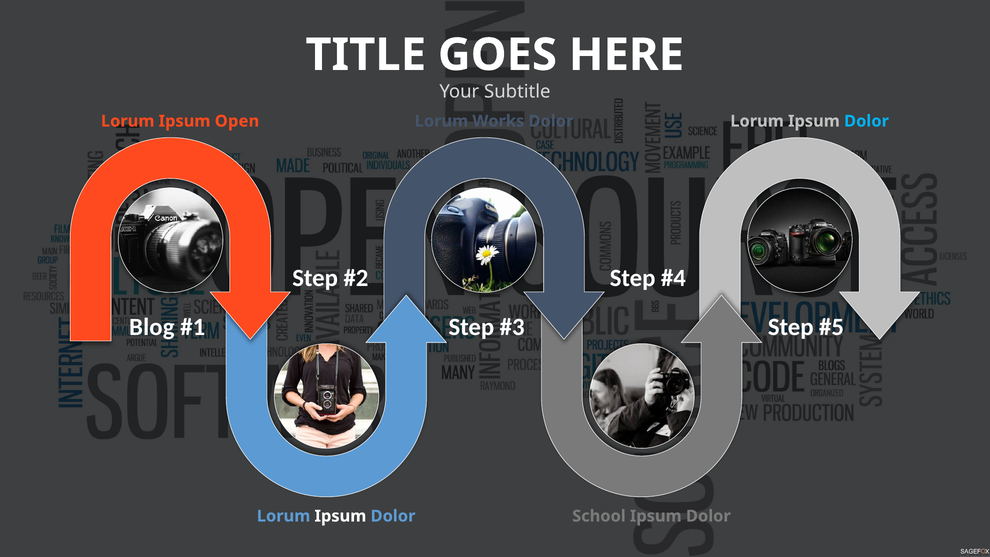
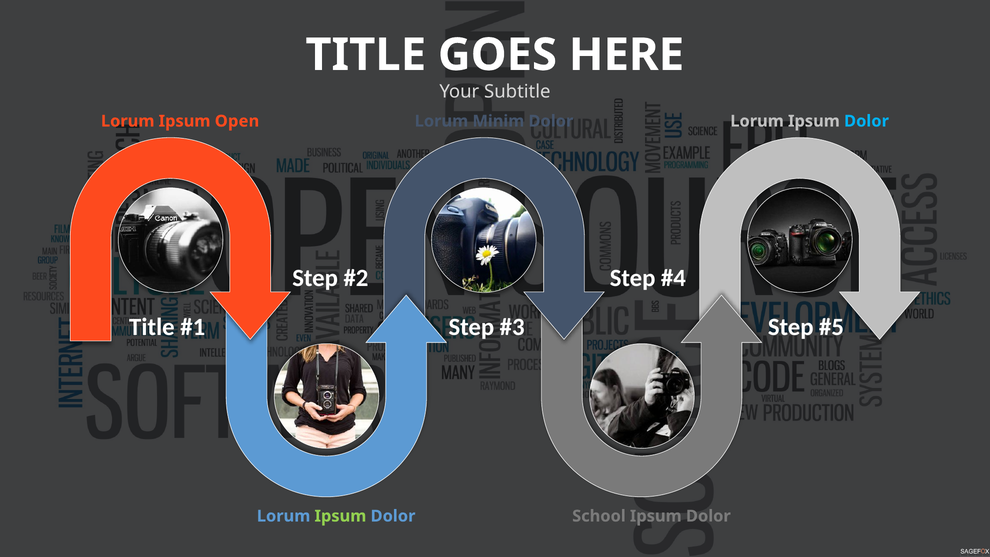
Works: Works -> Minim
Blog at (152, 327): Blog -> Title
Ipsum at (340, 516) colour: white -> light green
